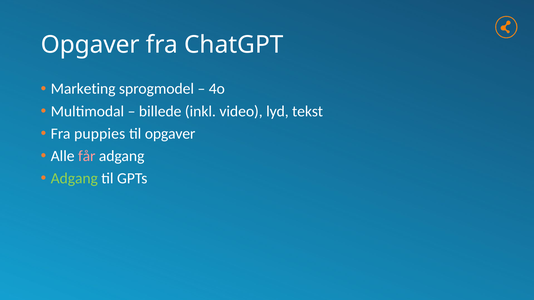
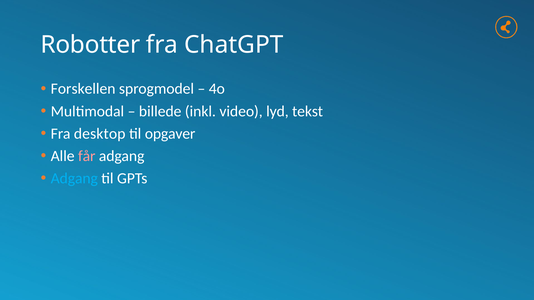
Opgaver at (90, 45): Opgaver -> Robotter
Marketing: Marketing -> Forskellen
puppies: puppies -> desktop
Adgang at (74, 179) colour: light green -> light blue
